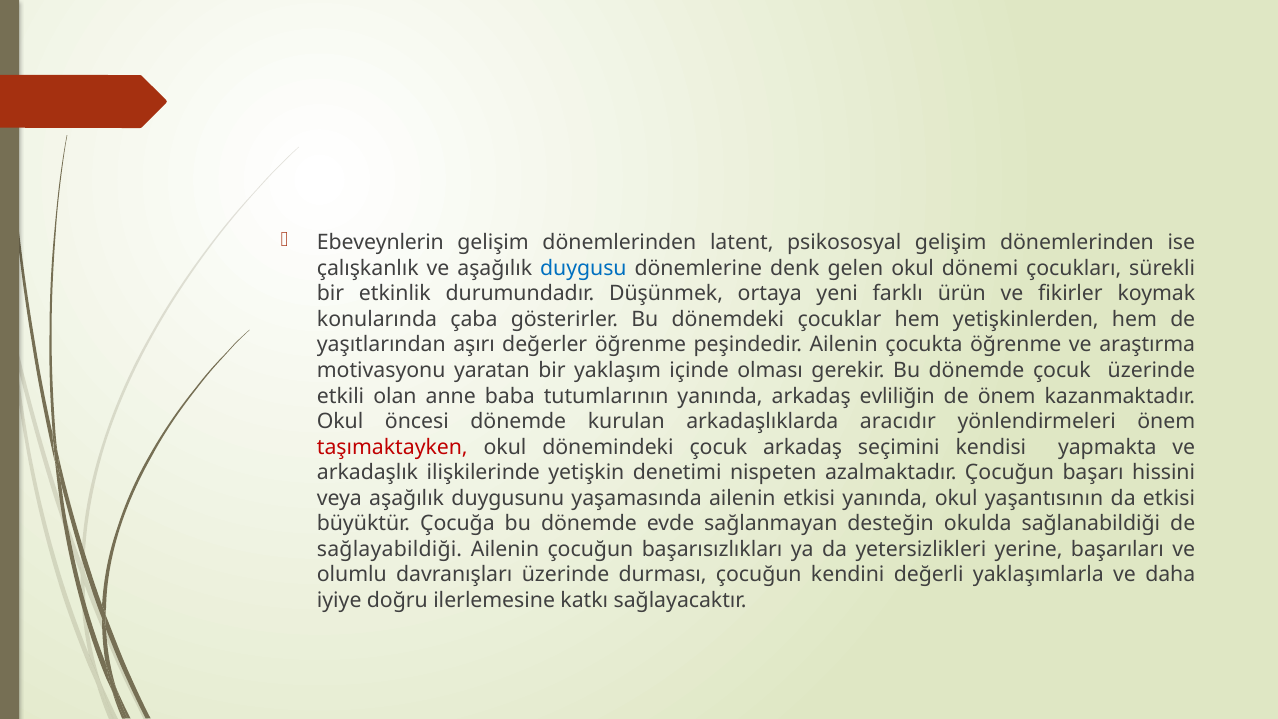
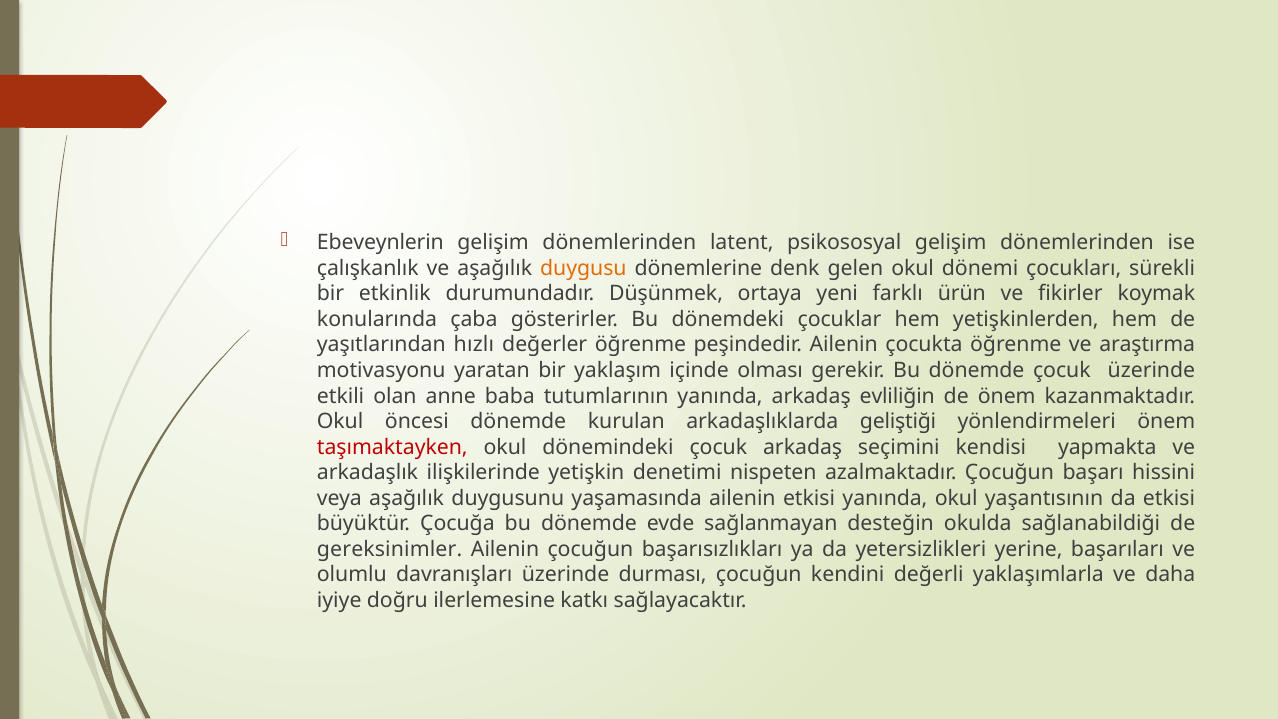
duygusu colour: blue -> orange
aşırı: aşırı -> hızlı
aracıdır: aracıdır -> geliştiği
sağlayabildiği: sağlayabildiği -> gereksinimler
